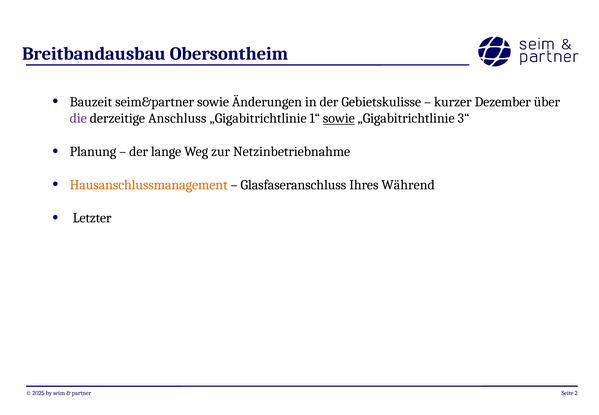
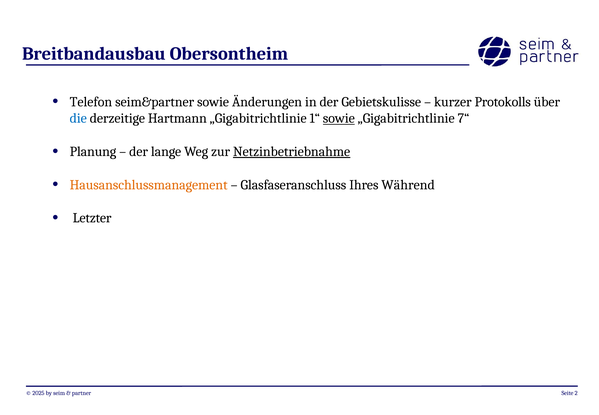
Bauzeit: Bauzeit -> Telefon
Dezember: Dezember -> Protokolls
die colour: purple -> blue
Anschluss: Anschluss -> Hartmann
3“: 3“ -> 7“
Netzinbetriebnahme underline: none -> present
